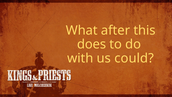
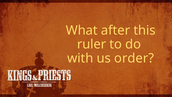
does: does -> ruler
could: could -> order
